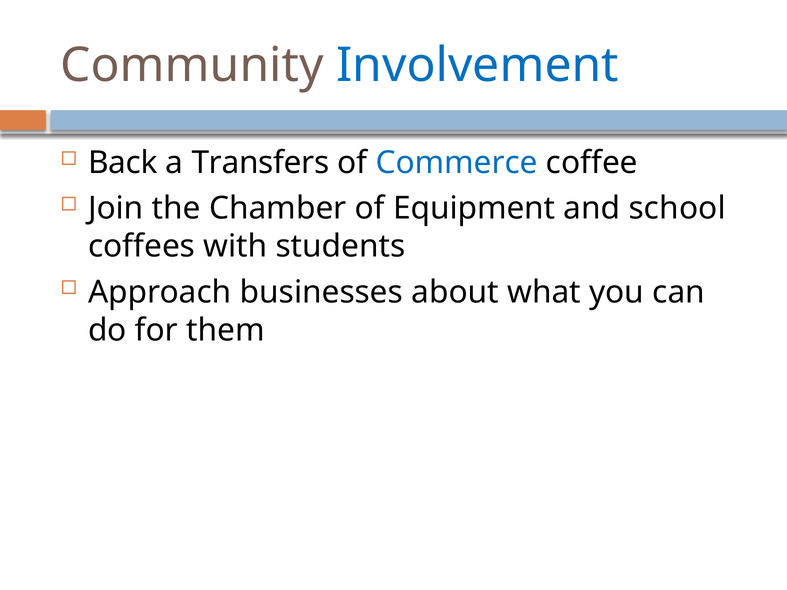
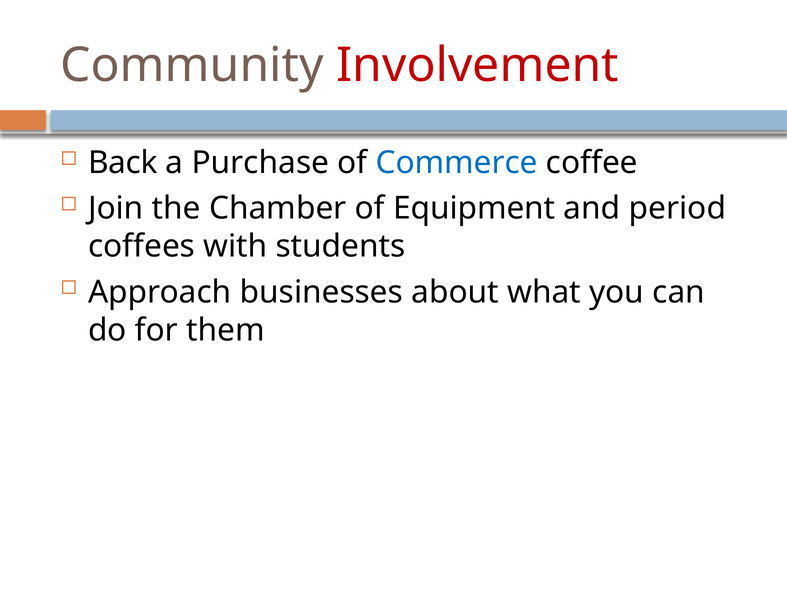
Involvement colour: blue -> red
Transfers: Transfers -> Purchase
school: school -> period
